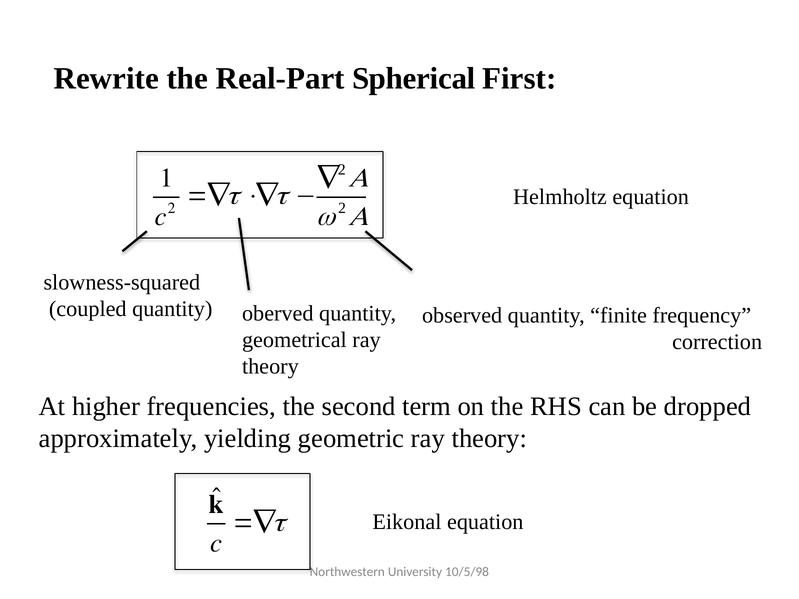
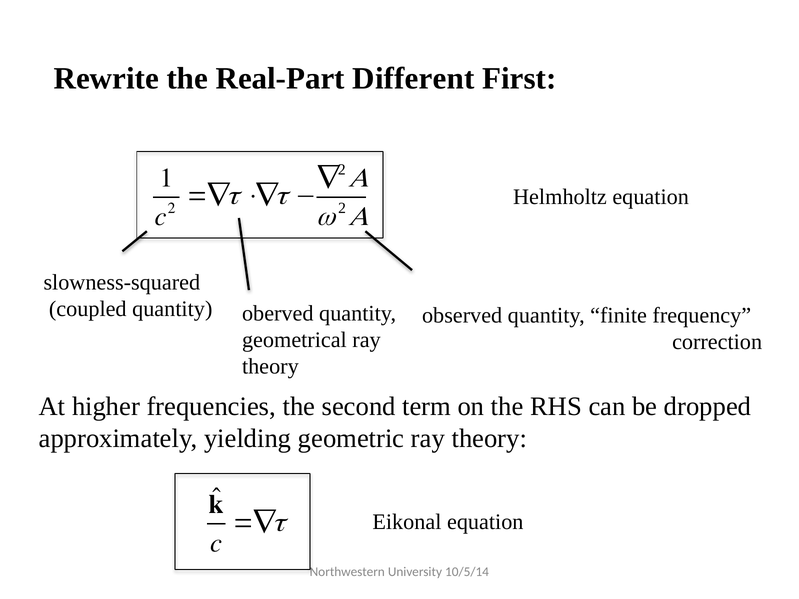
Spherical: Spherical -> Different
10/5/98: 10/5/98 -> 10/5/14
